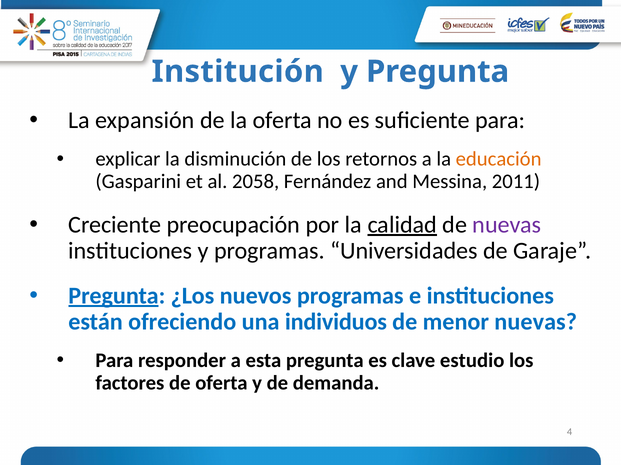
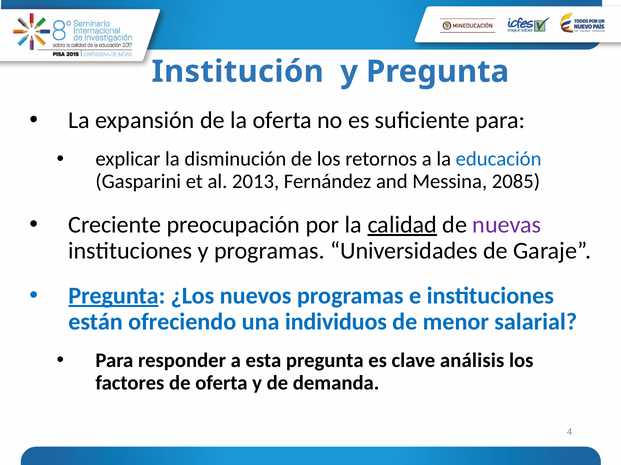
educación colour: orange -> blue
2058: 2058 -> 2013
2011: 2011 -> 2085
menor nuevas: nuevas -> salarial
estudio: estudio -> análisis
